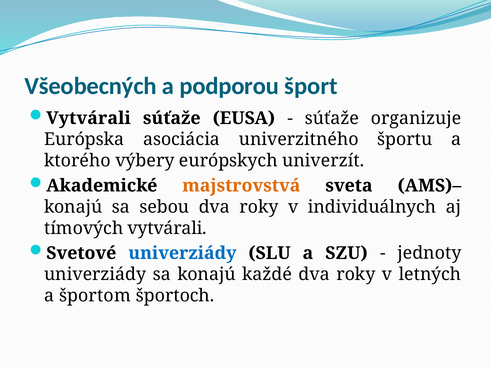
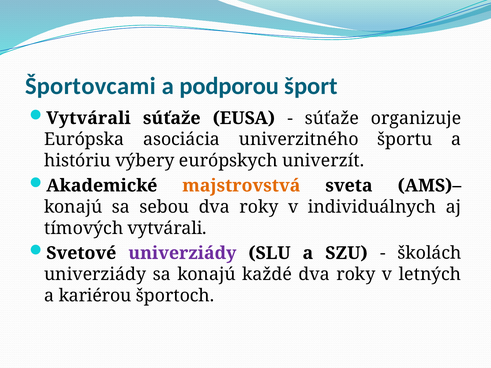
Všeobecných: Všeobecných -> Športovcami
ktorého: ktorého -> históriu
univerziády at (182, 253) colour: blue -> purple
jednoty: jednoty -> školách
športom: športom -> kariérou
